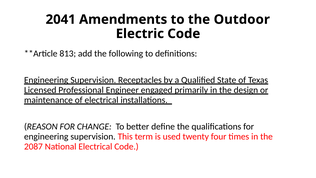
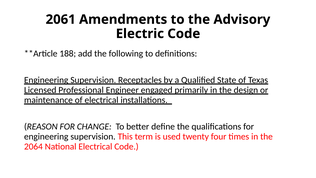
2041: 2041 -> 2061
Outdoor: Outdoor -> Advisory
813: 813 -> 188
2087: 2087 -> 2064
